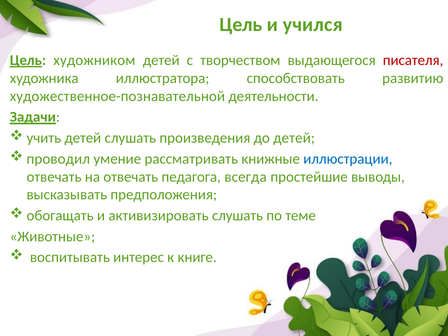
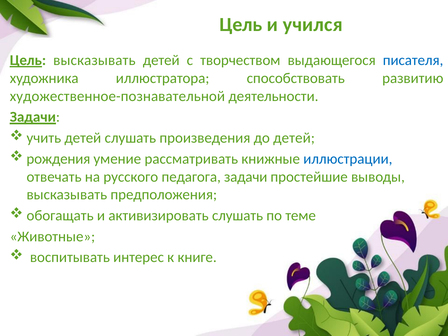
Цель художником: художником -> высказывать
писателя colour: red -> blue
проводил: проводил -> рождения
на отвечать: отвечать -> русского
педагога всегда: всегда -> задачи
